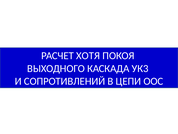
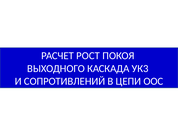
ХОТЯ: ХОТЯ -> РОСТ
